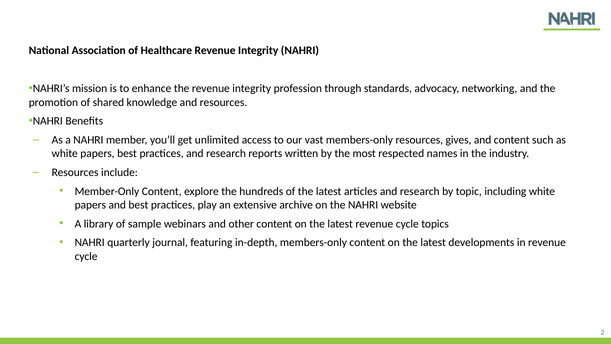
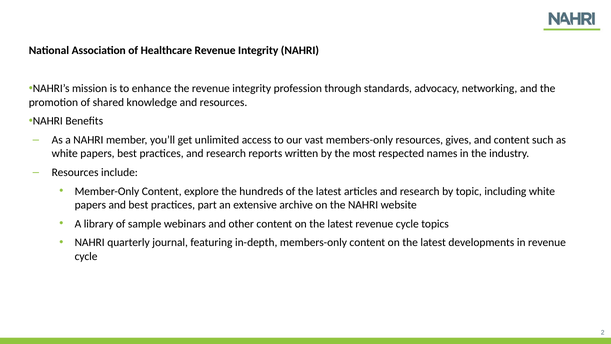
play: play -> part
